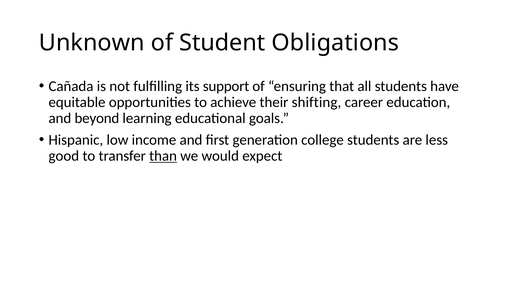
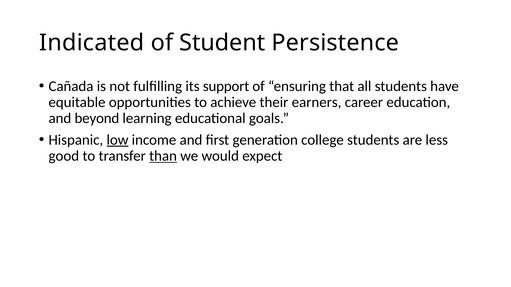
Unknown: Unknown -> Indicated
Obligations: Obligations -> Persistence
shifting: shifting -> earners
low underline: none -> present
